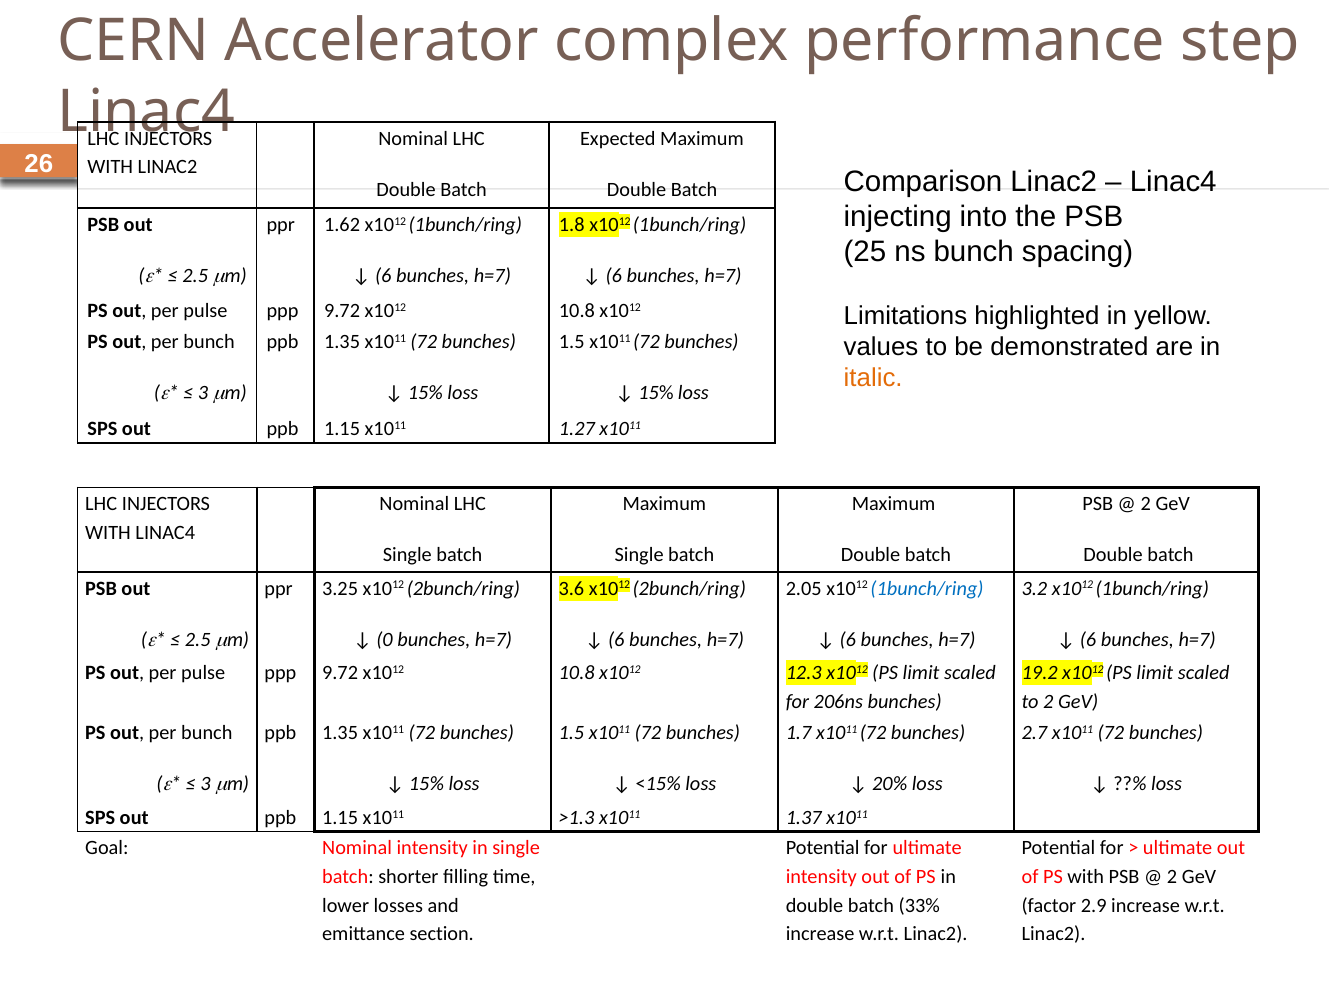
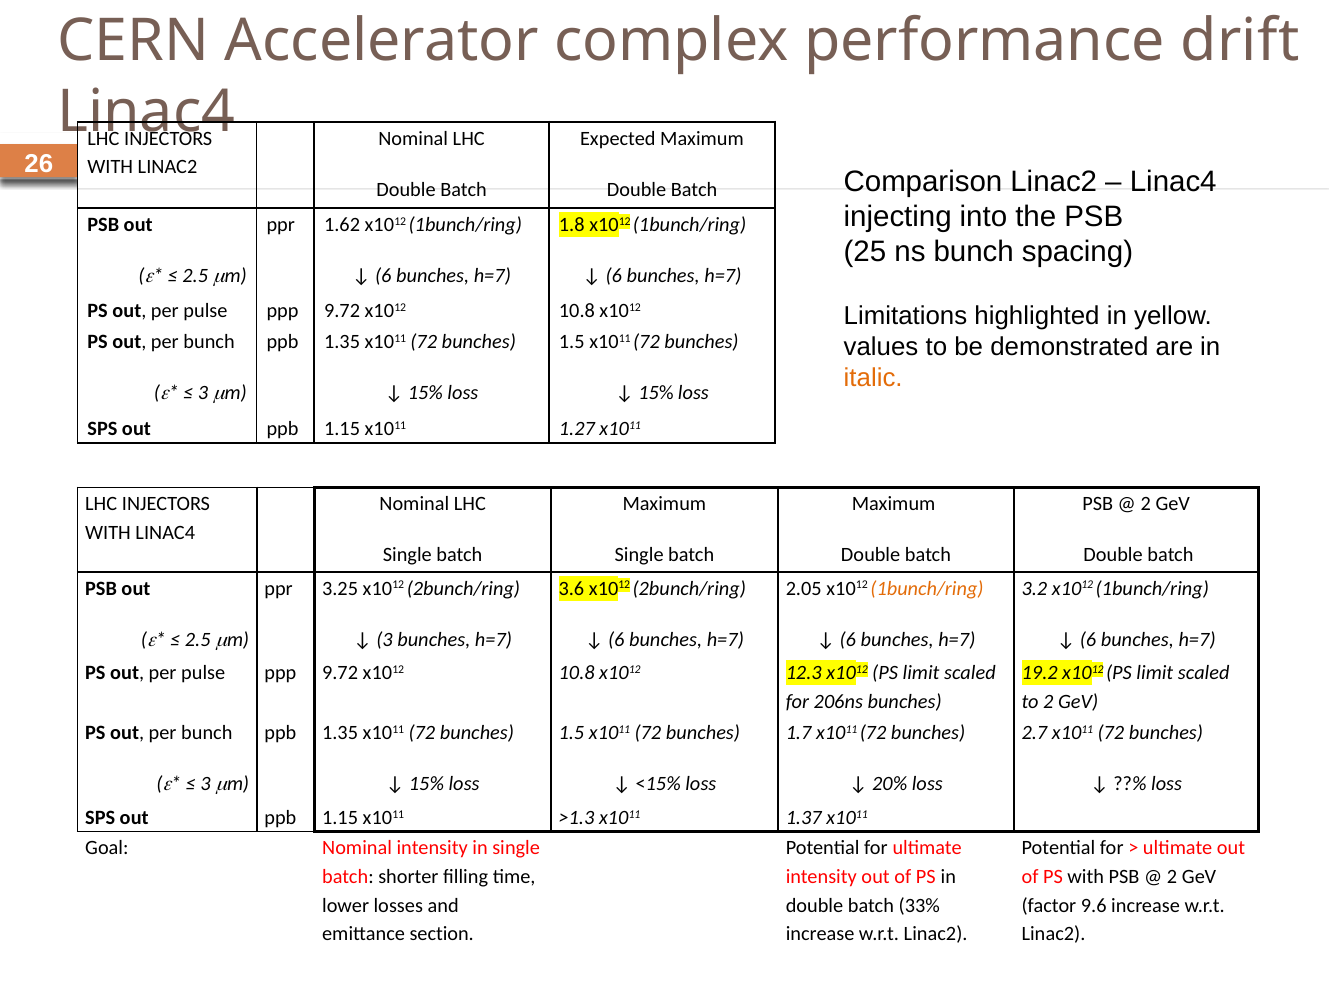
step: step -> drift
1bunch/ring at (927, 588) colour: blue -> orange
0 at (385, 639): 0 -> 3
2.9: 2.9 -> 9.6
